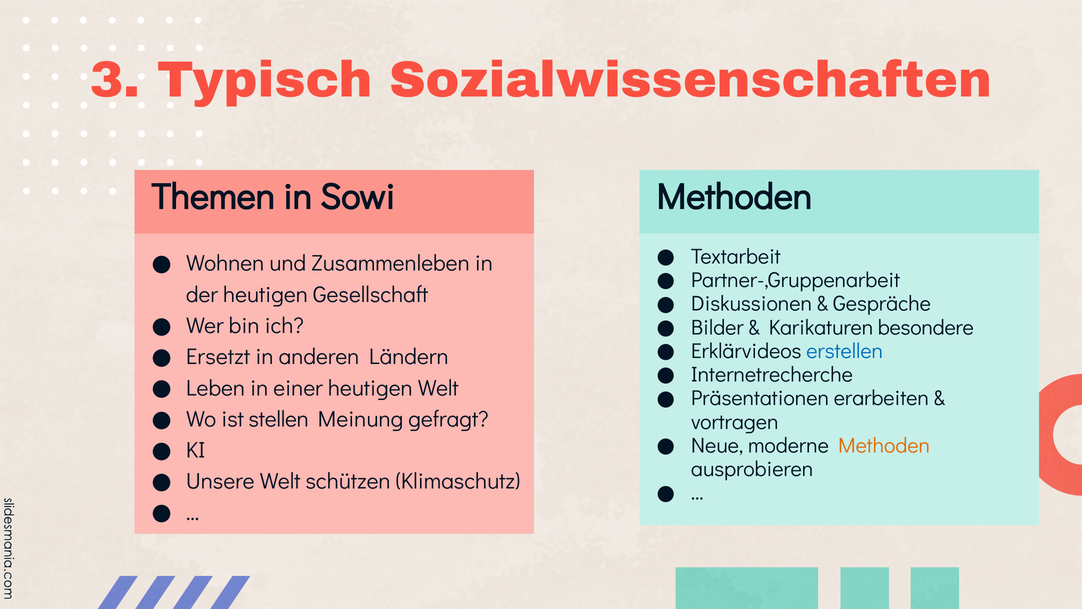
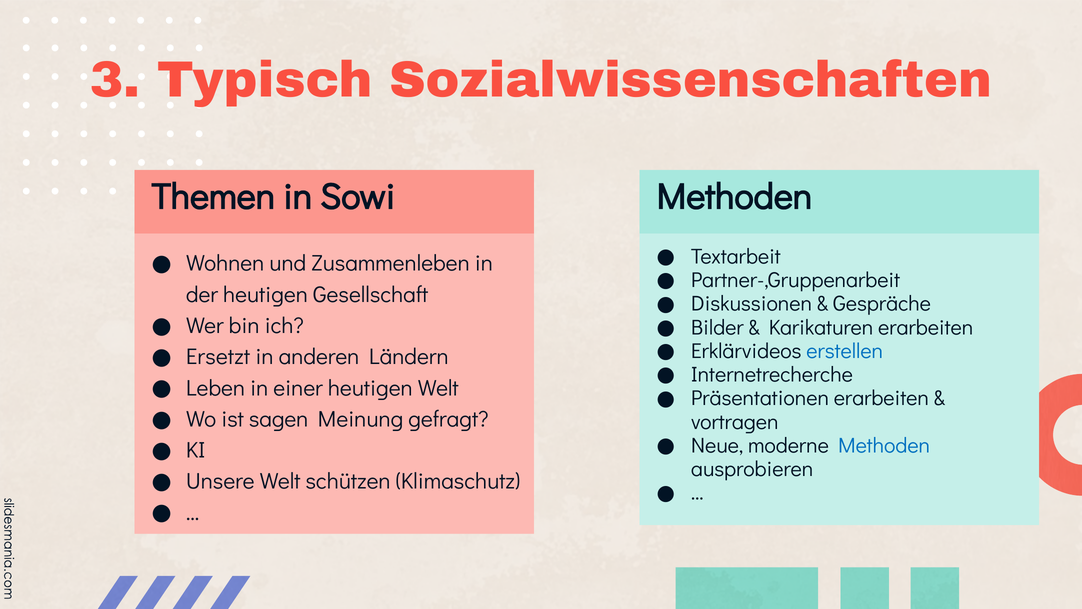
Karikaturen besondere: besondere -> erarbeiten
stellen: stellen -> sagen
Methoden at (884, 445) colour: orange -> blue
